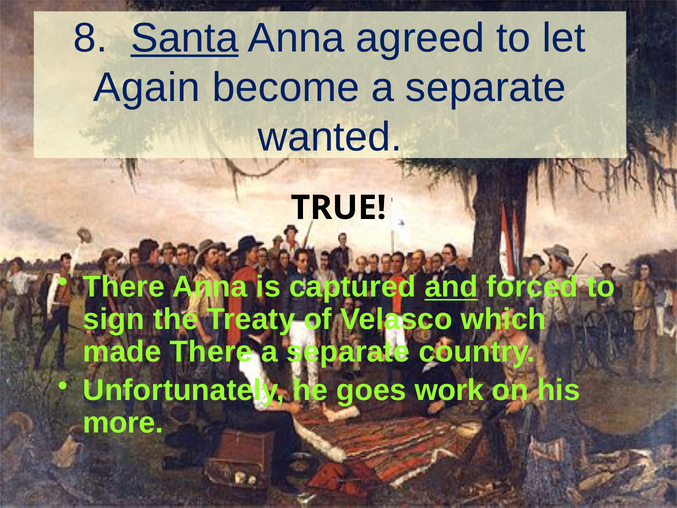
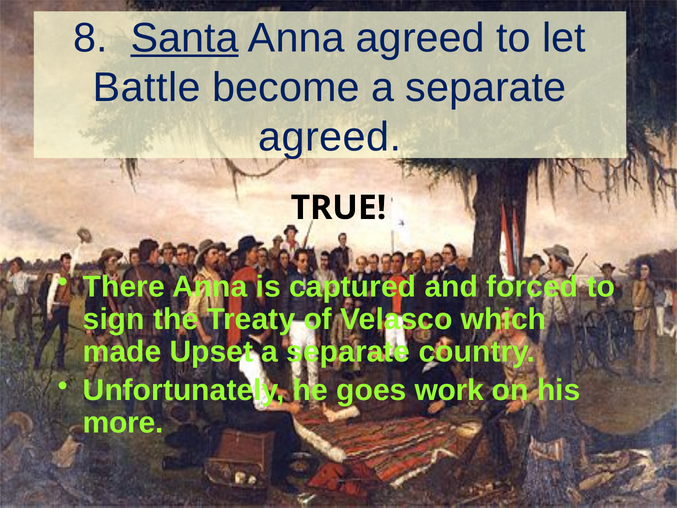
Again: Again -> Battle
wanted at (330, 137): wanted -> agreed
and underline: present -> none
made There: There -> Upset
